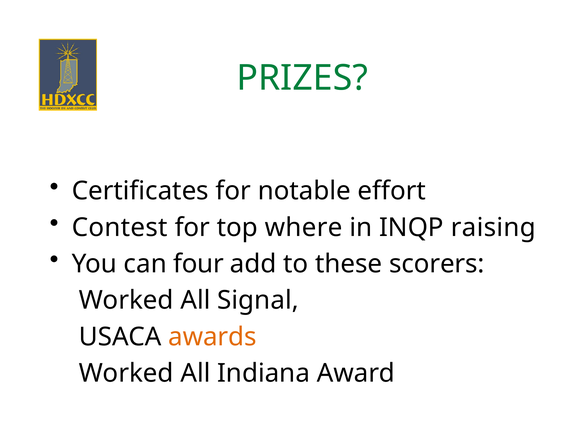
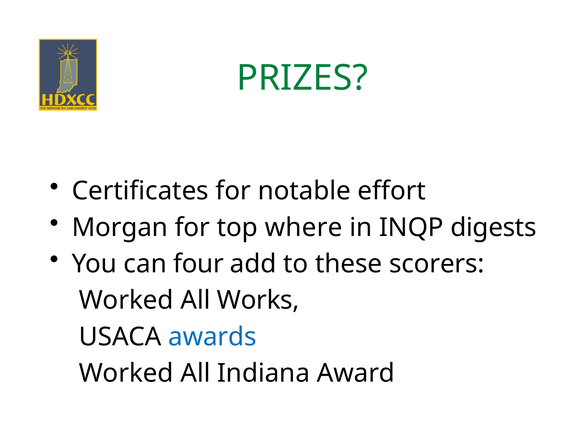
Contest: Contest -> Morgan
raising: raising -> digests
Signal: Signal -> Works
awards colour: orange -> blue
